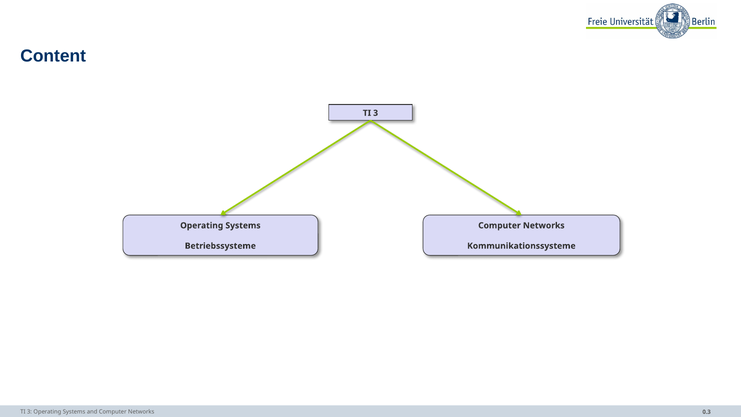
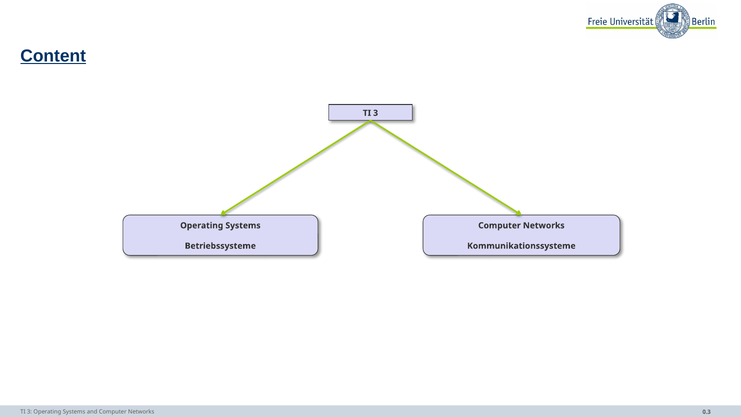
Content underline: none -> present
